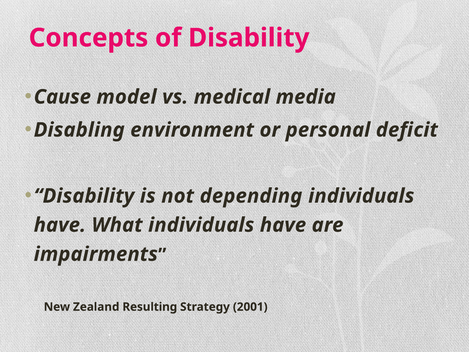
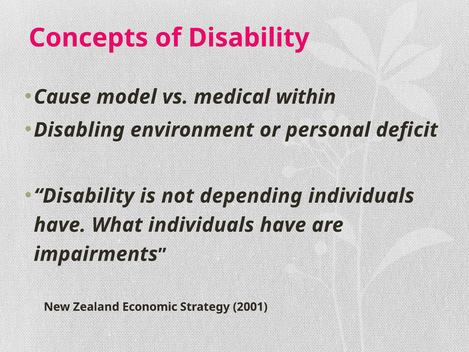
media: media -> within
Resulting: Resulting -> Economic
